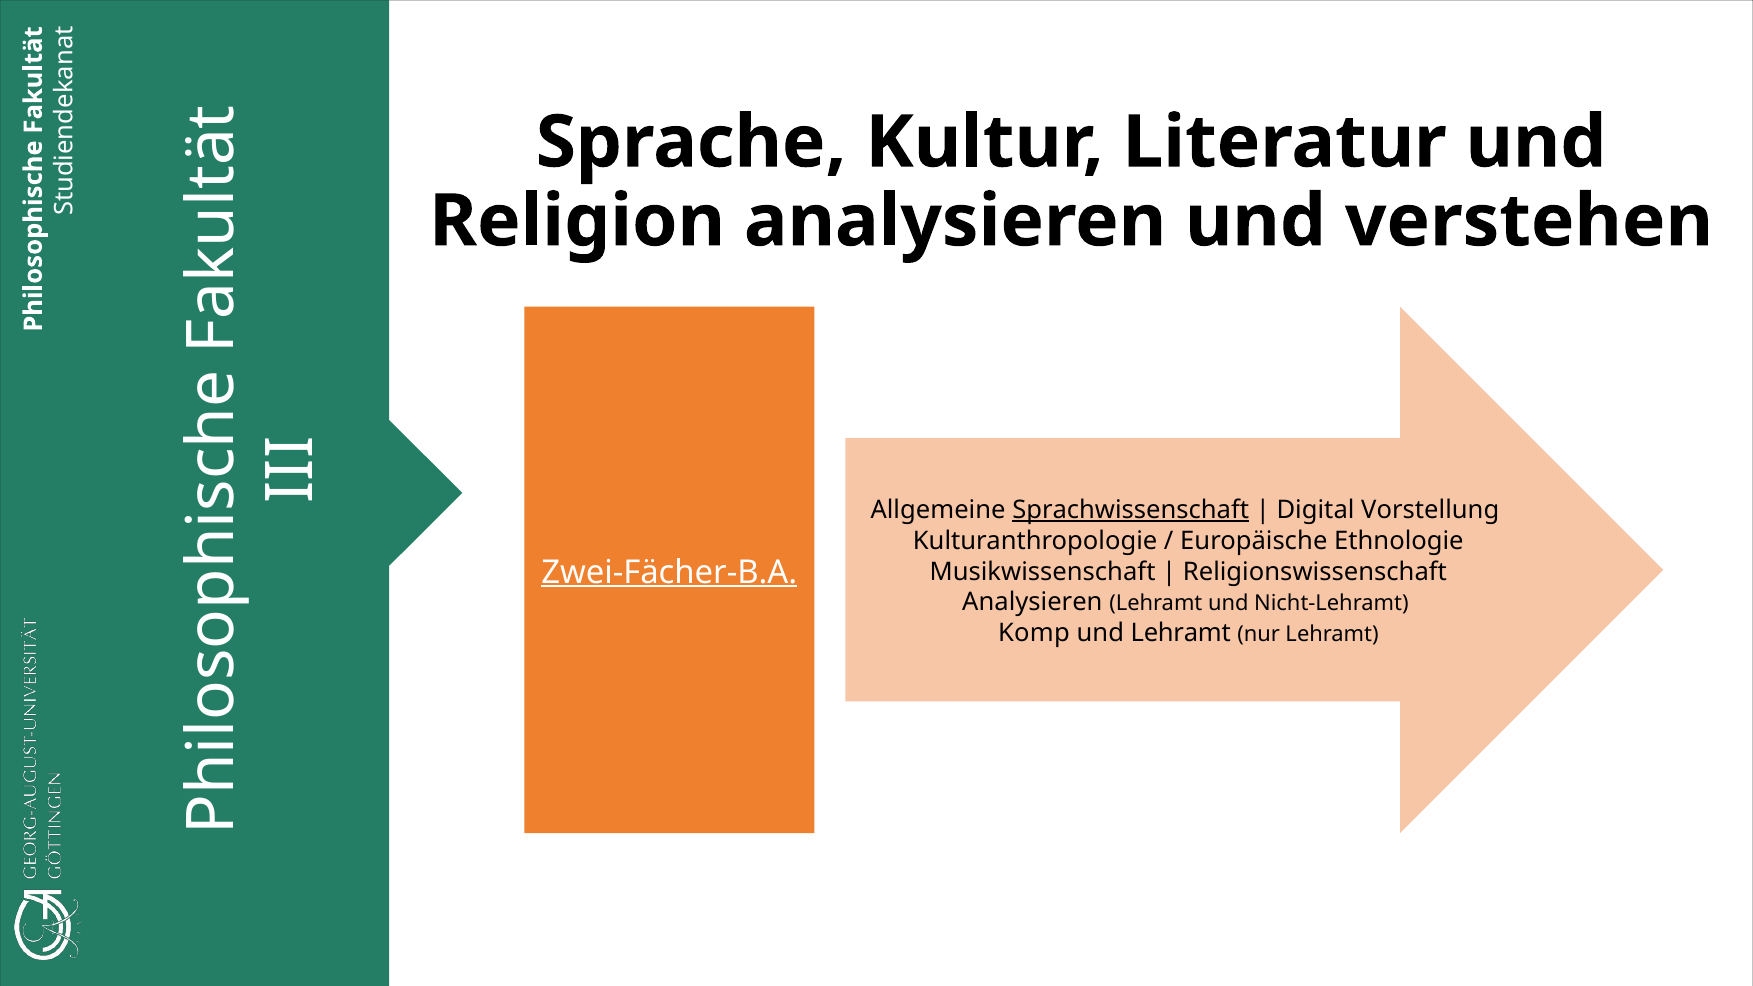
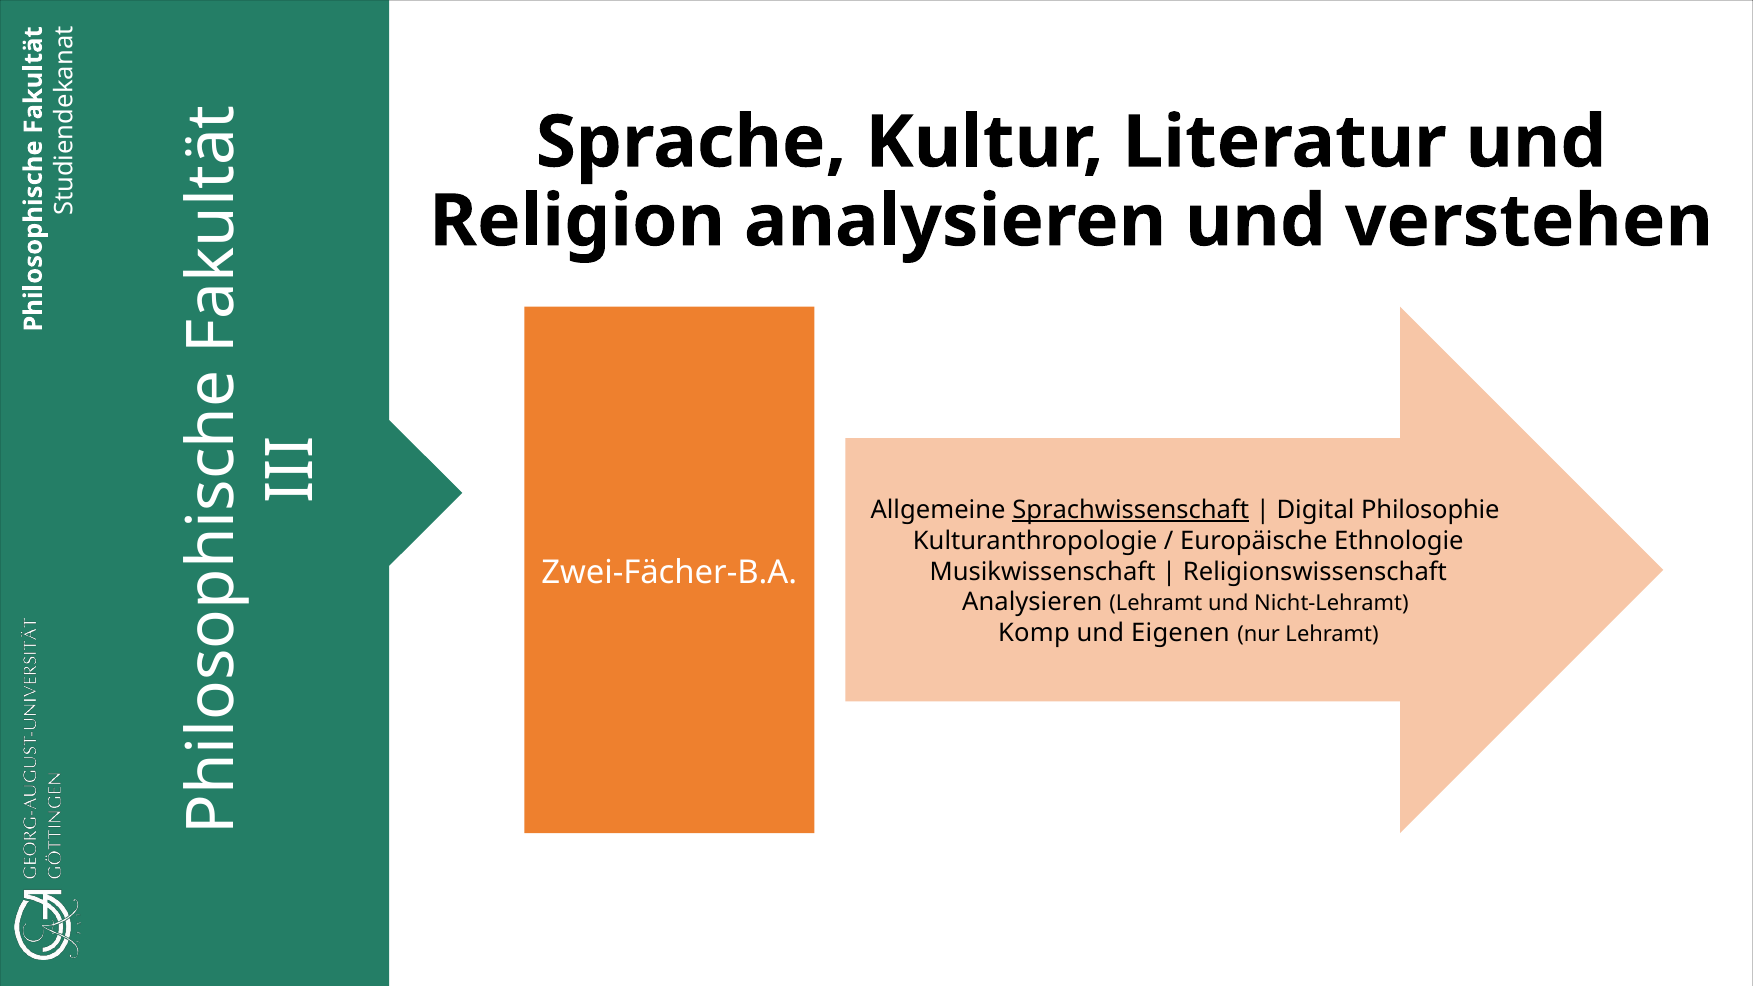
Vorstellung: Vorstellung -> Philosophie
Zwei-Fächer-B.A underline: present -> none
und Lehramt: Lehramt -> Eigenen
